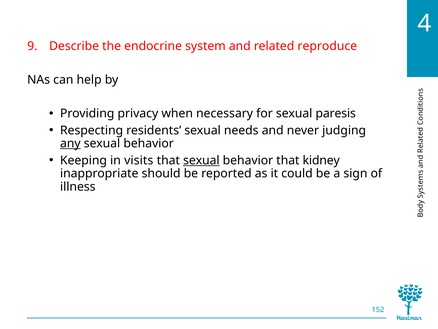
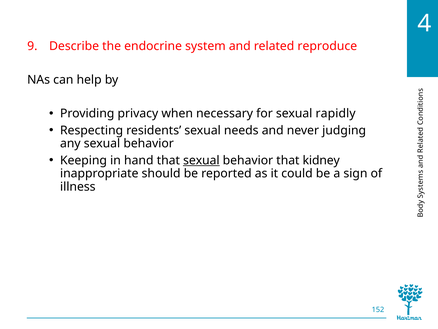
paresis: paresis -> rapidly
any underline: present -> none
visits: visits -> hand
